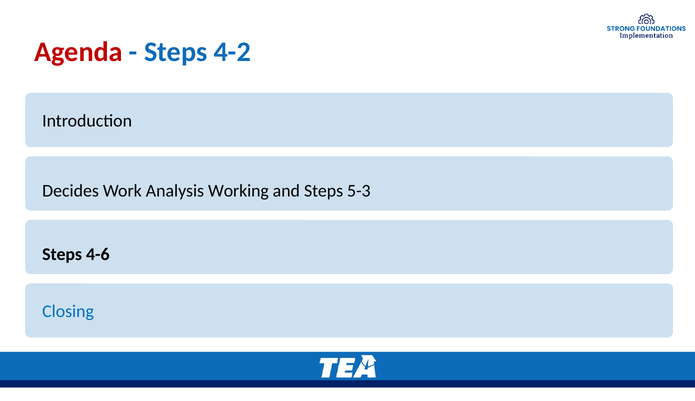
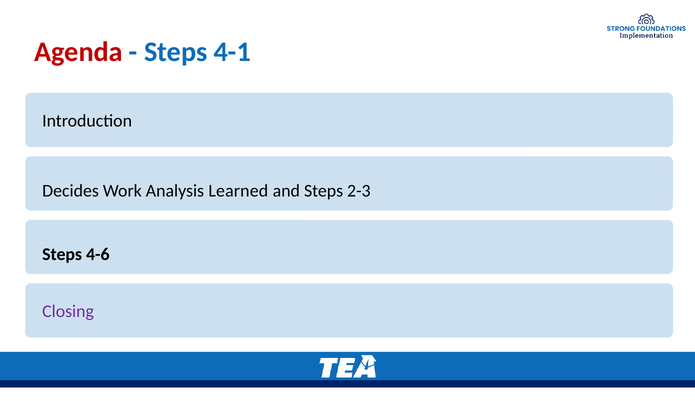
4-2: 4-2 -> 4-1
Working: Working -> Learned
5-3: 5-3 -> 2-3
Closing colour: blue -> purple
